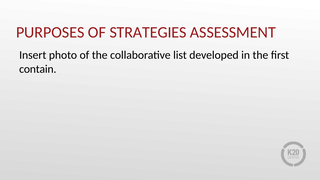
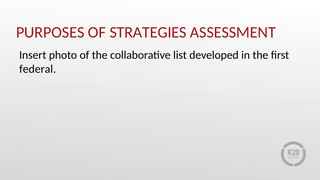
contain: contain -> federal
